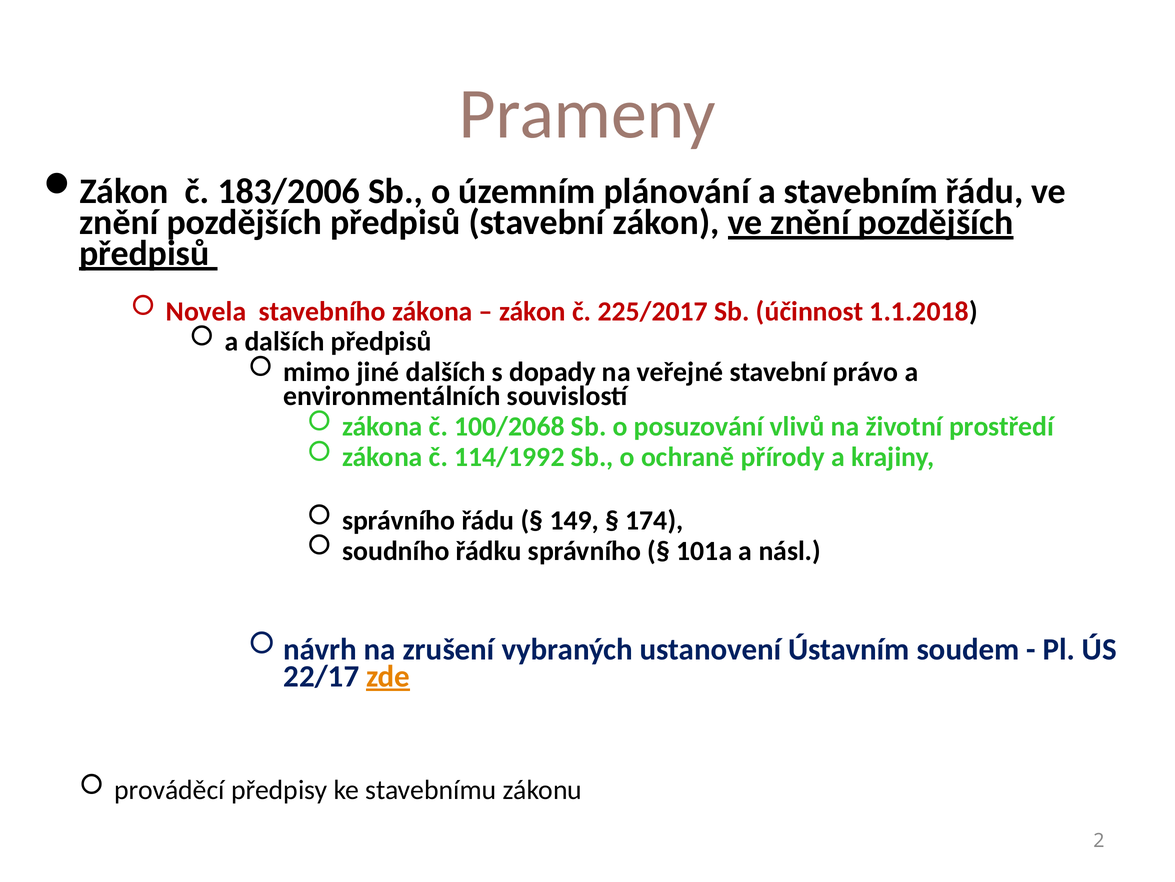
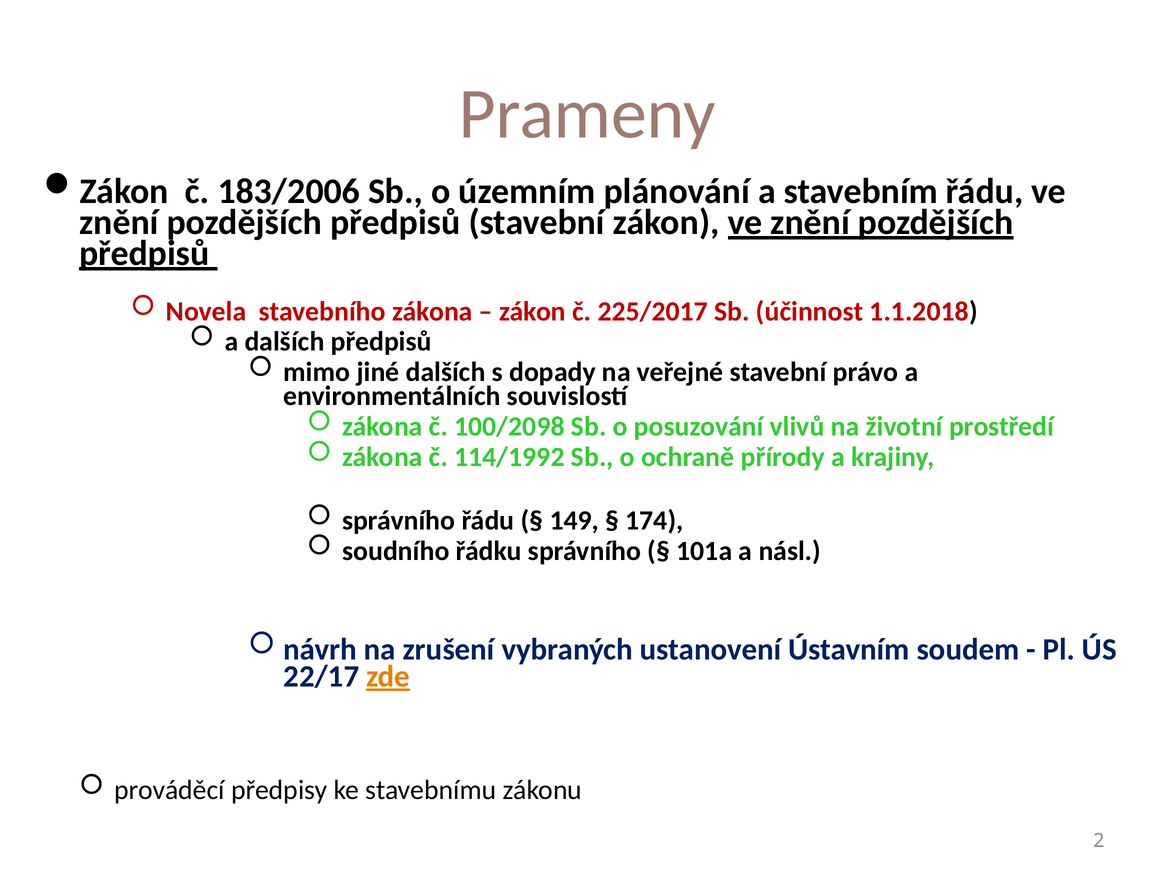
100/2068: 100/2068 -> 100/2098
